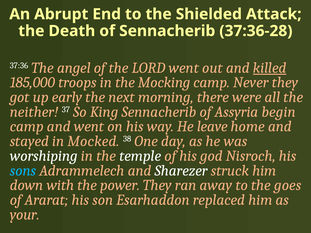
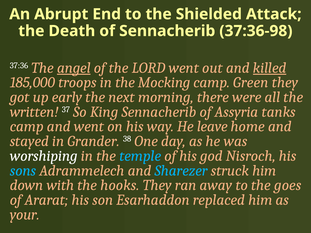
37:36-28: 37:36-28 -> 37:36-98
angel underline: none -> present
Never: Never -> Green
neither: neither -> written
begin: begin -> tanks
Mocked: Mocked -> Grander
temple colour: white -> light blue
Sharezer colour: white -> light blue
power: power -> hooks
